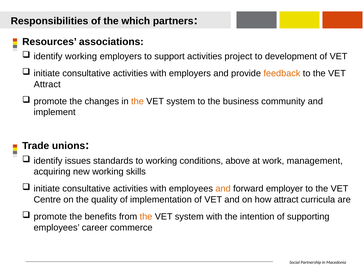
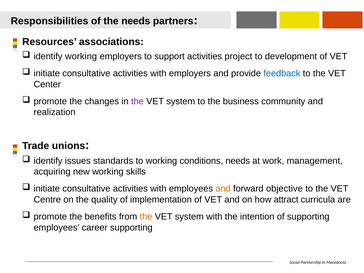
the which: which -> needs
feedback colour: orange -> blue
Attract at (47, 84): Attract -> Center
the at (137, 101) colour: orange -> purple
implement: implement -> realization
conditions above: above -> needs
employer: employer -> objective
career commerce: commerce -> supporting
